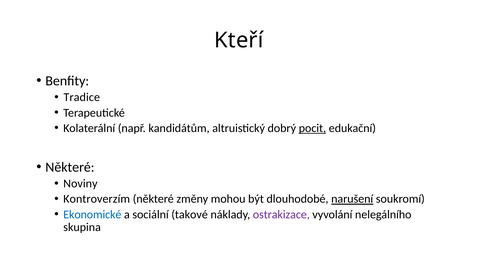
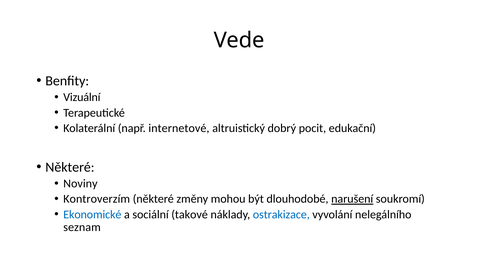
Kteří: Kteří -> Vede
Tradice: Tradice -> Vizuální
kandidátům: kandidátům -> internetové
pocit underline: present -> none
ostrakizace colour: purple -> blue
skupina: skupina -> seznam
